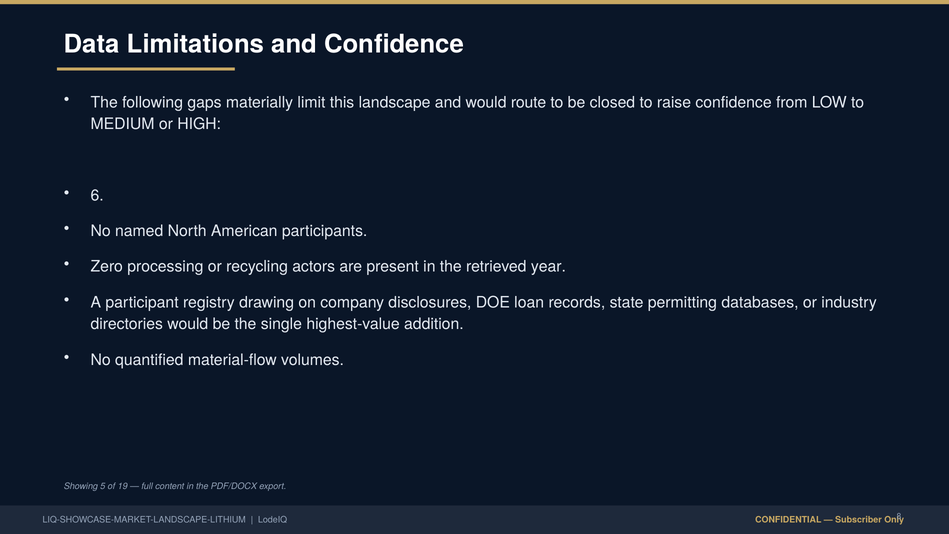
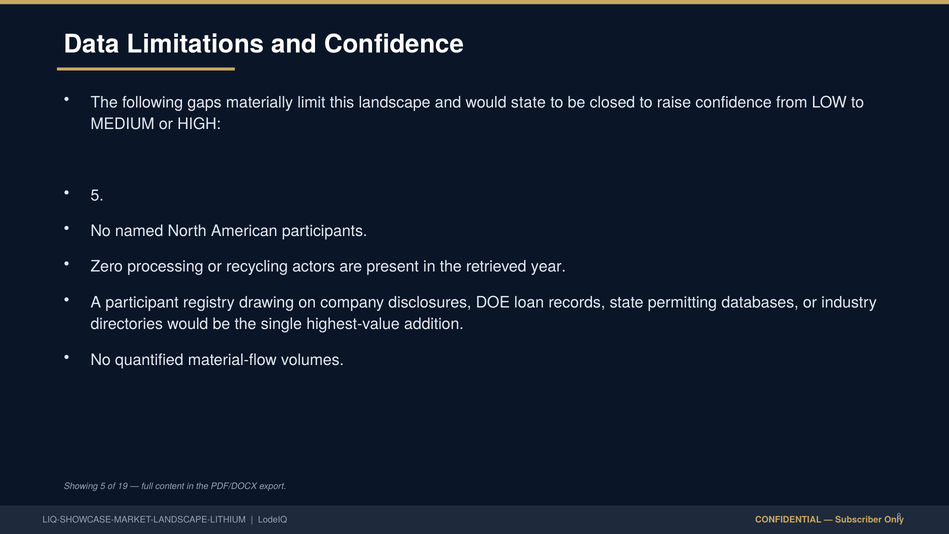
would route: route -> state
6 at (97, 195): 6 -> 5
